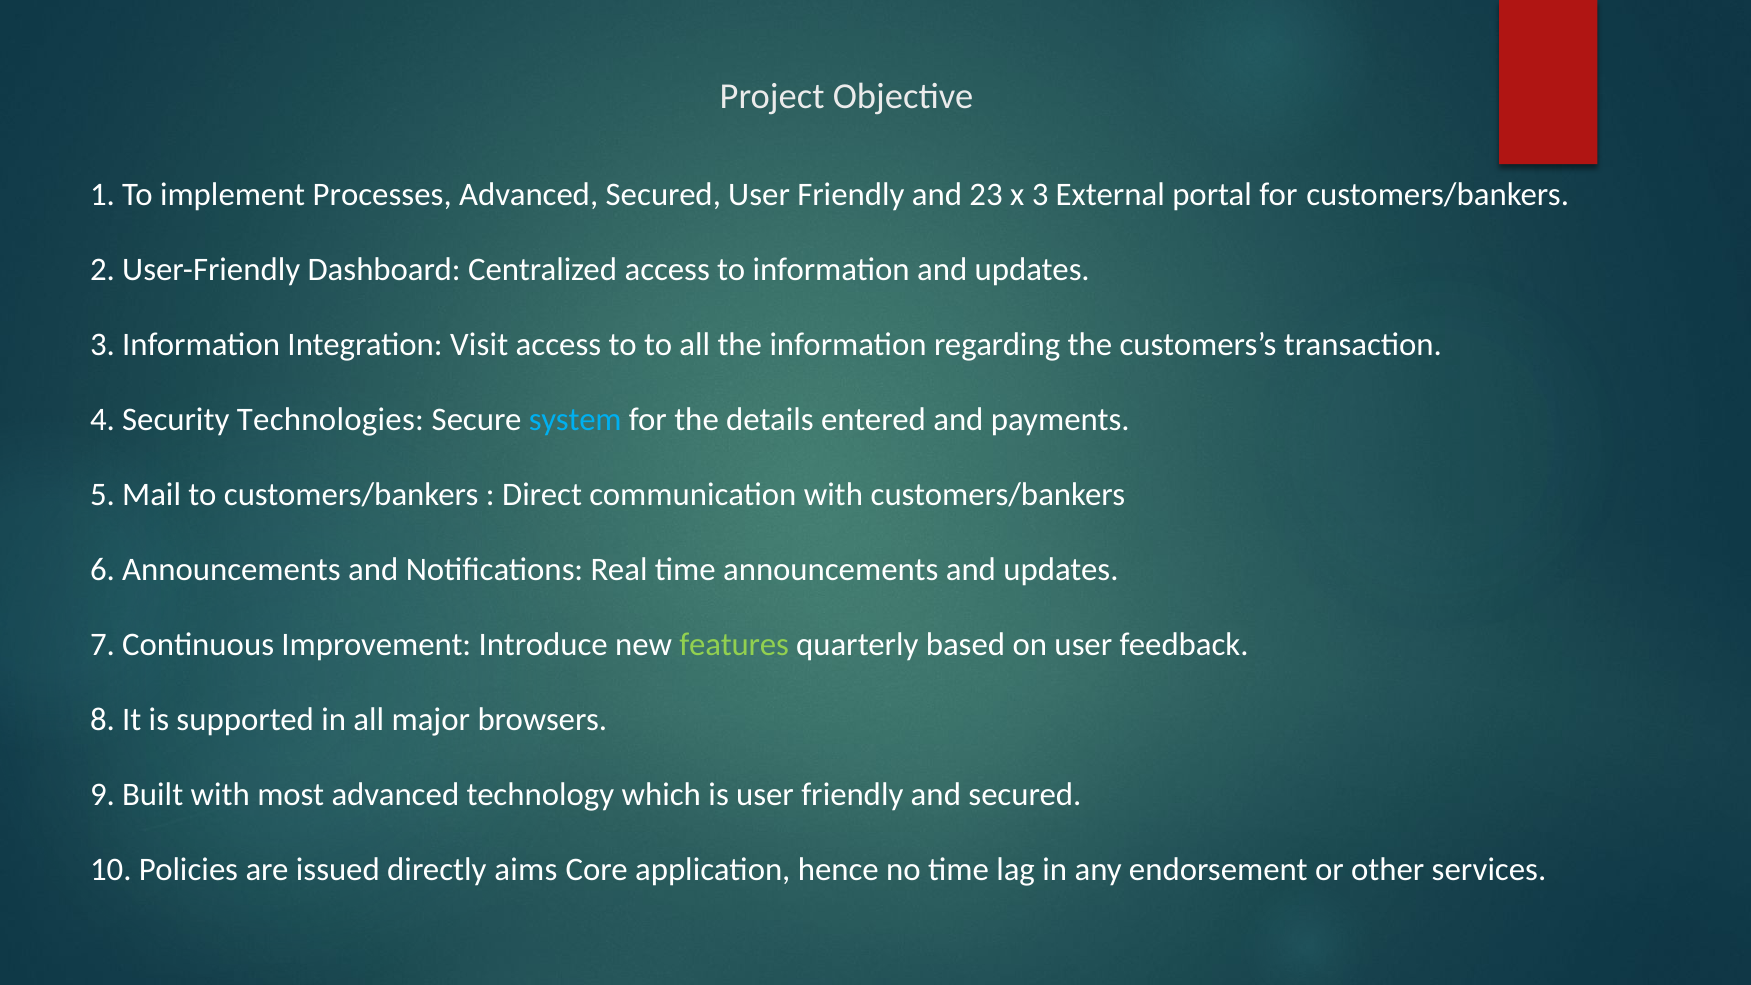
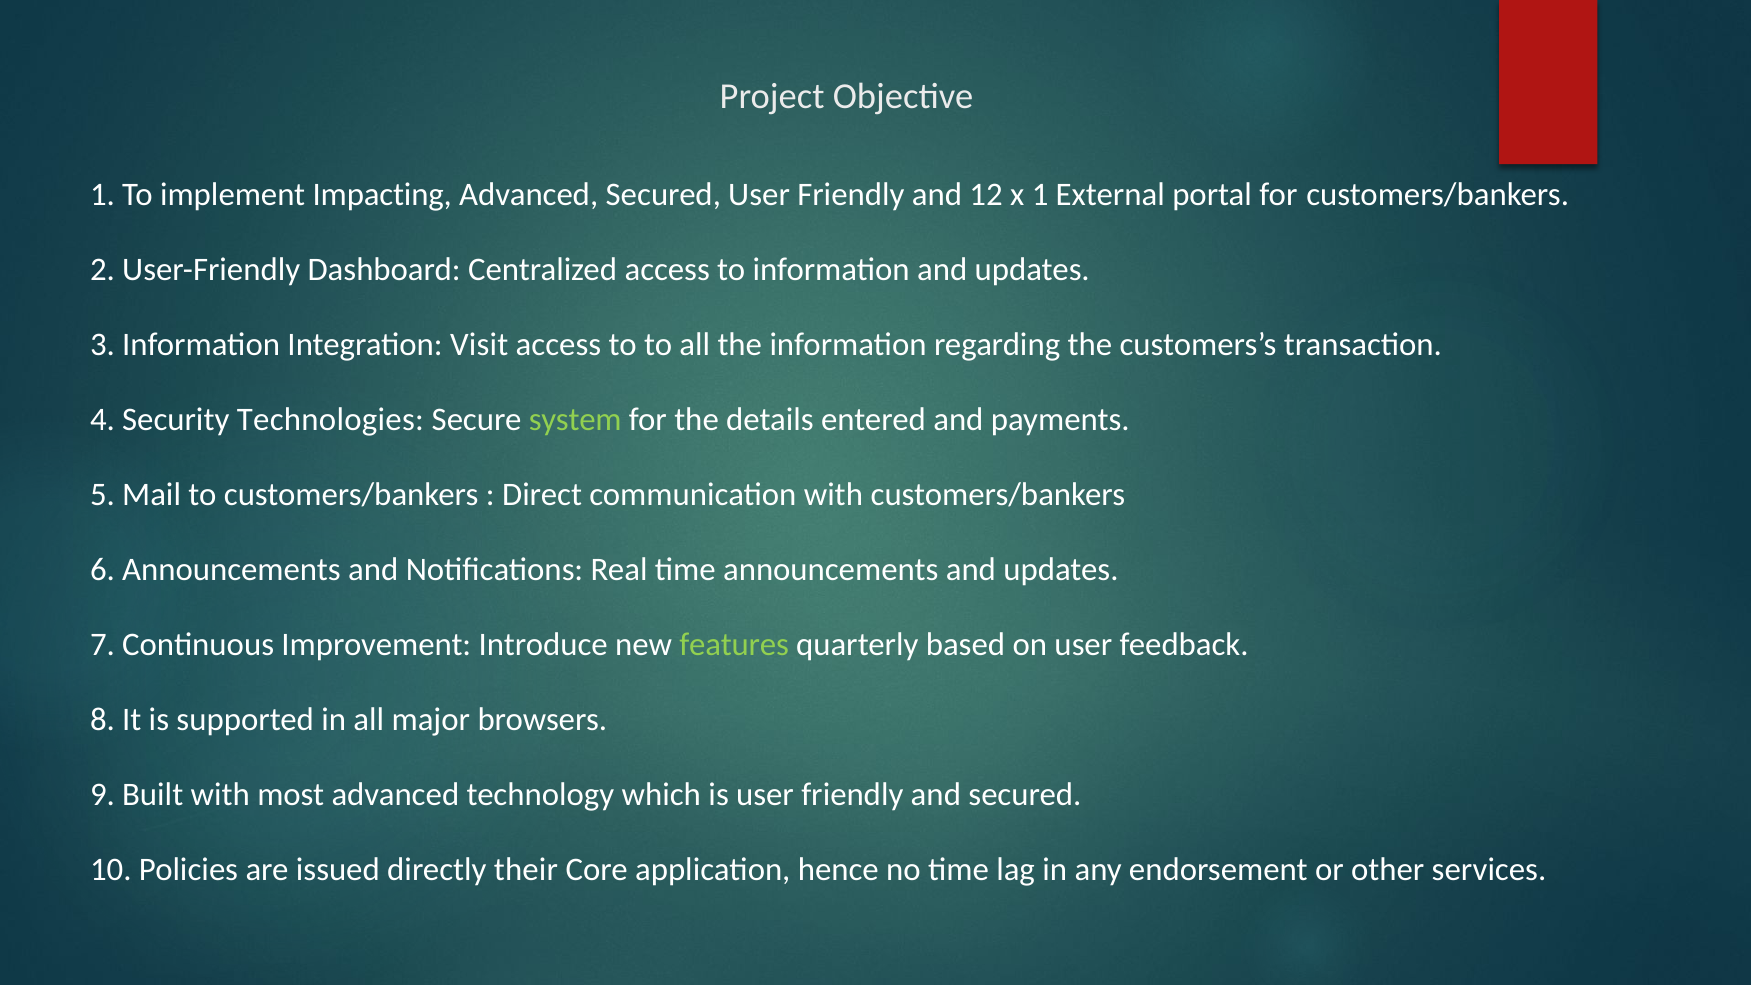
Processes: Processes -> Impacting
23: 23 -> 12
x 3: 3 -> 1
system colour: light blue -> light green
aims: aims -> their
